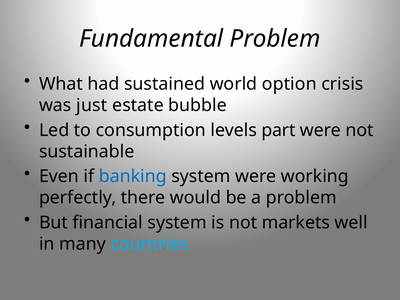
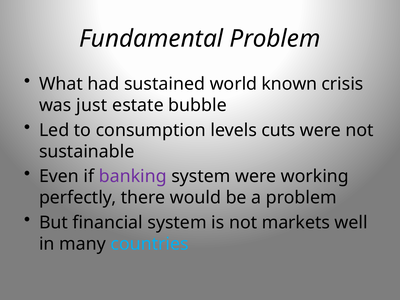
option: option -> known
part: part -> cuts
banking colour: blue -> purple
